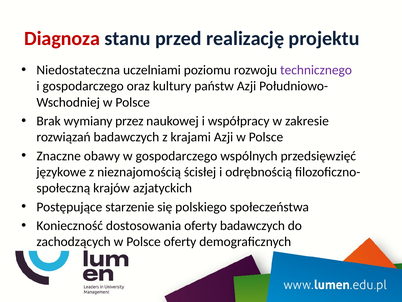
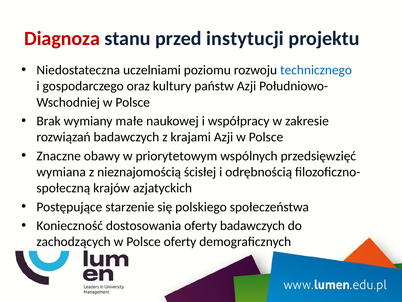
realizację: realizację -> instytucji
technicznego colour: purple -> blue
przez: przez -> małe
w gospodarczego: gospodarczego -> priorytetowym
językowe: językowe -> wymiana
